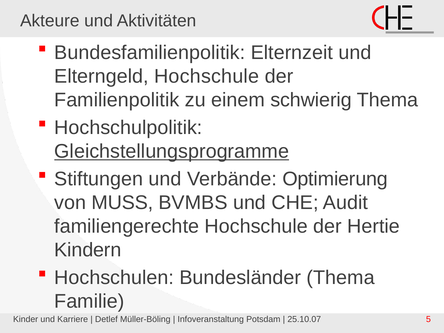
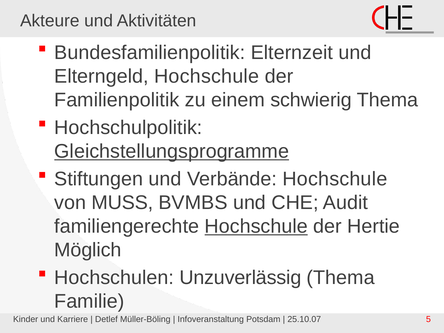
Verbände Optimierung: Optimierung -> Hochschule
Hochschule at (256, 226) underline: none -> present
Kindern: Kindern -> Möglich
Bundesländer: Bundesländer -> Unzuverlässig
